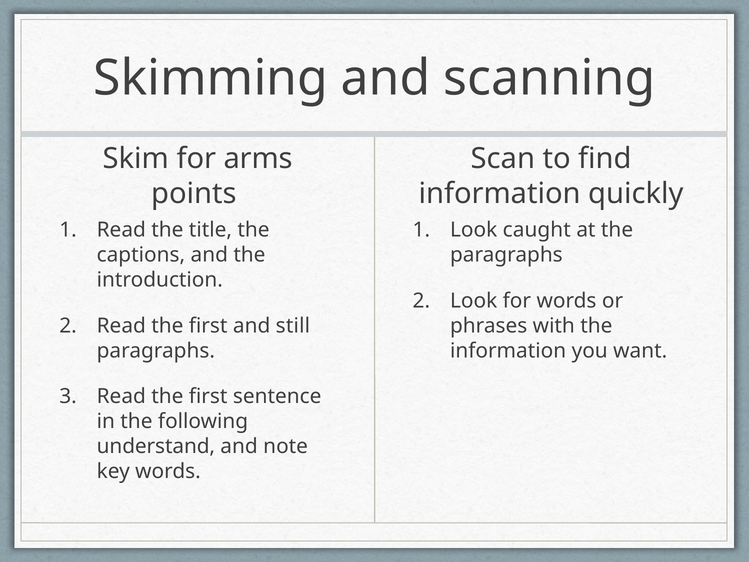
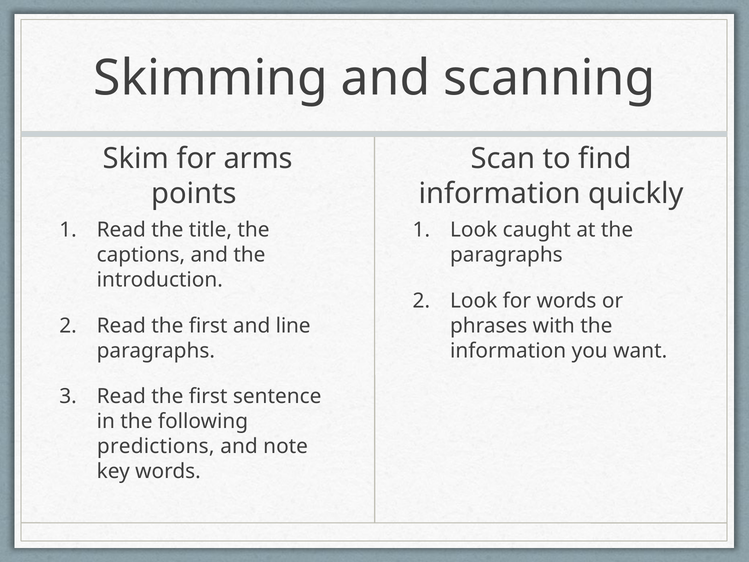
still: still -> line
understand: understand -> predictions
